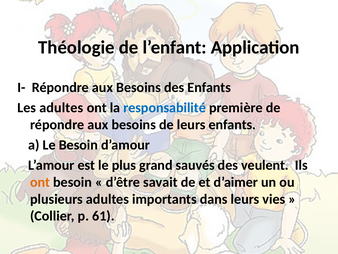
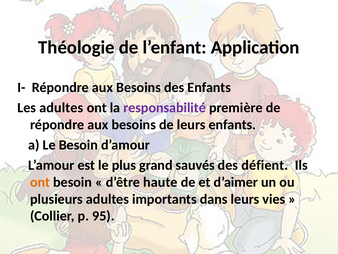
responsabilité colour: blue -> purple
veulent: veulent -> défient
savait: savait -> haute
61: 61 -> 95
